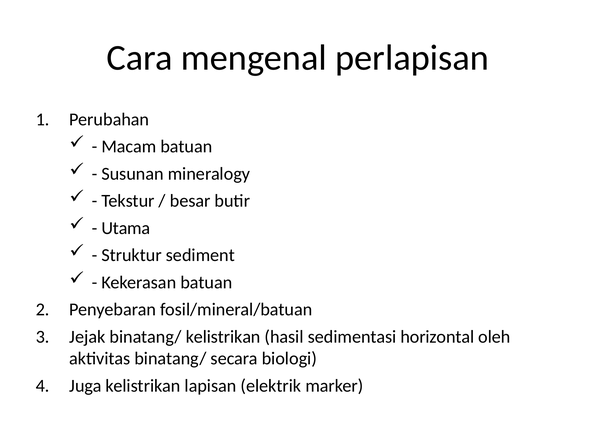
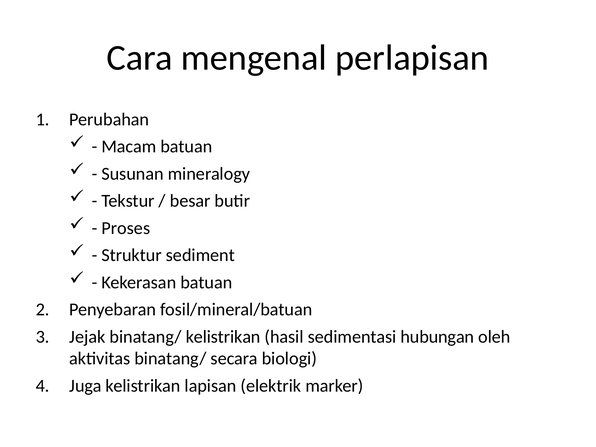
Utama: Utama -> Proses
horizontal: horizontal -> hubungan
